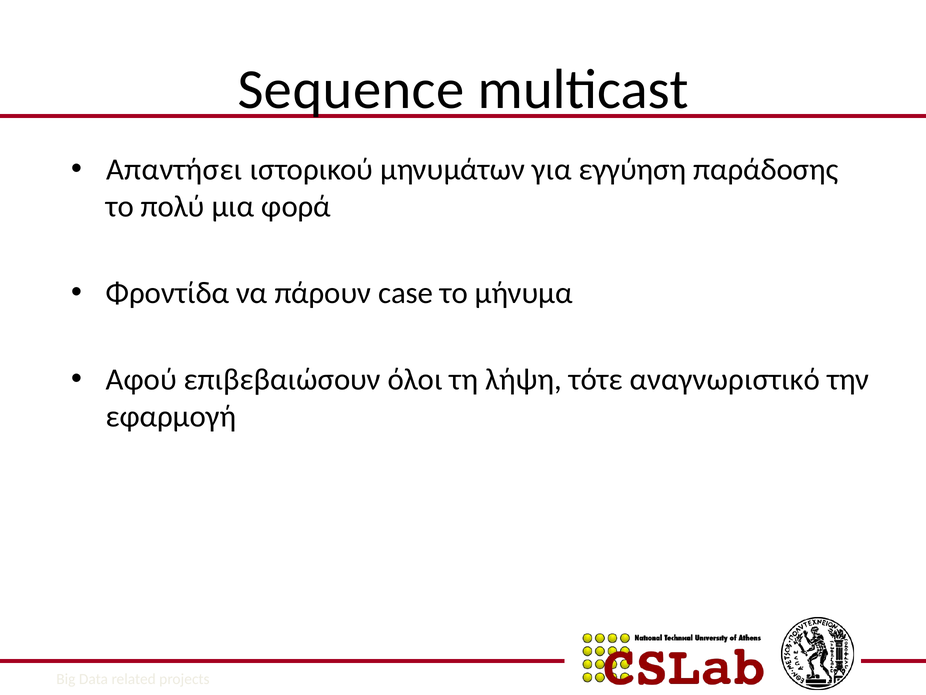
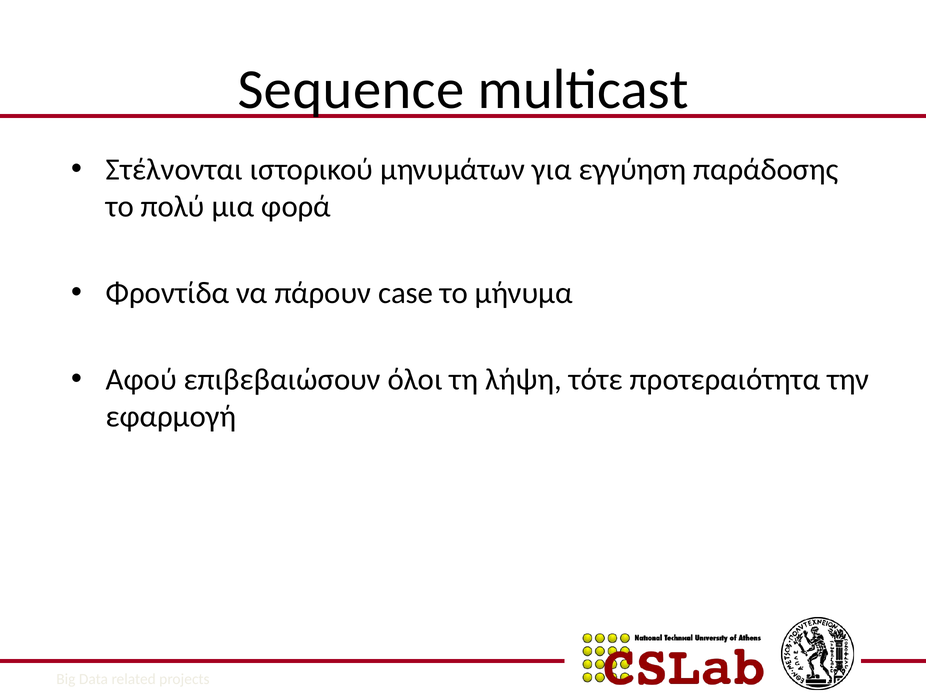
Απαντήσει: Απαντήσει -> Στέλνονται
αναγνωριστικό: αναγνωριστικό -> προτεραιότητα
